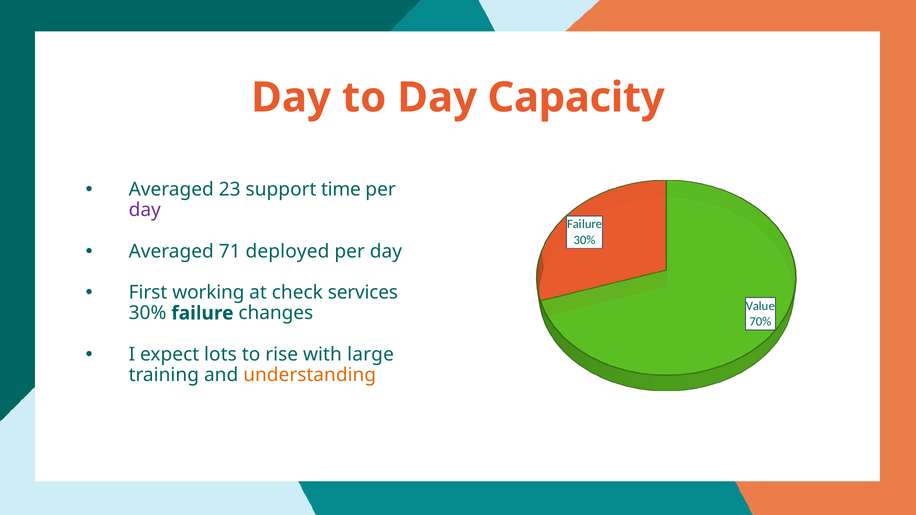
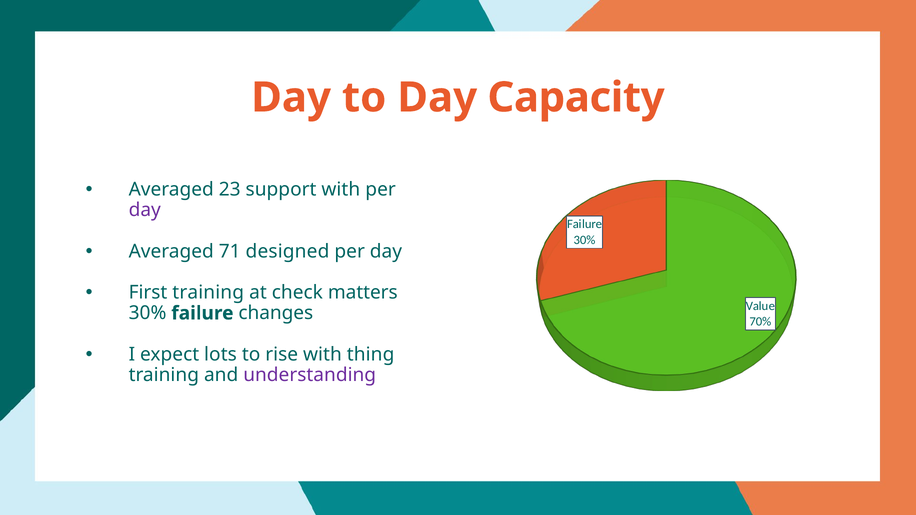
support time: time -> with
deployed: deployed -> designed
First working: working -> training
services: services -> matters
large: large -> thing
understanding colour: orange -> purple
